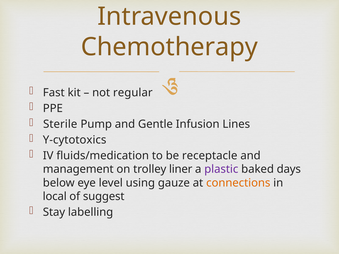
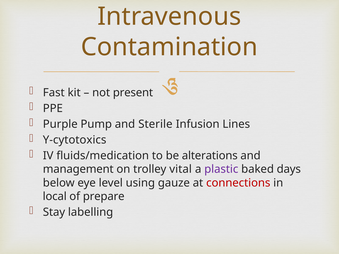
Chemotherapy: Chemotherapy -> Contamination
regular: regular -> present
Sterile: Sterile -> Purple
Gentle: Gentle -> Sterile
receptacle: receptacle -> alterations
liner: liner -> vital
connections colour: orange -> red
suggest: suggest -> prepare
